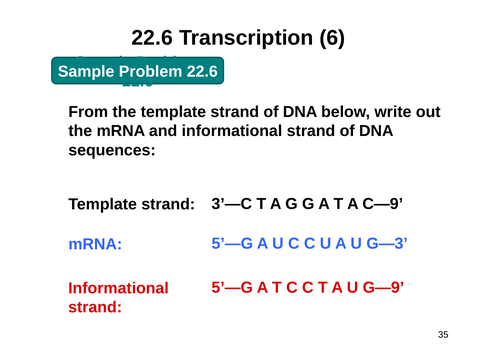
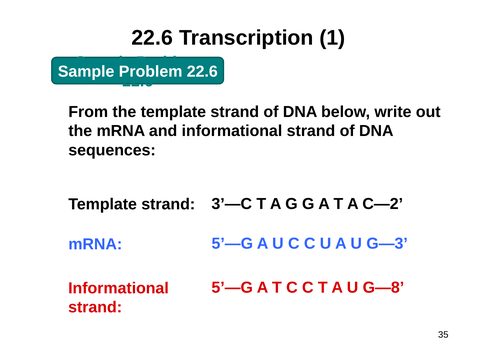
6: 6 -> 1
C—9: C—9 -> C—2
G—9: G—9 -> G—8
